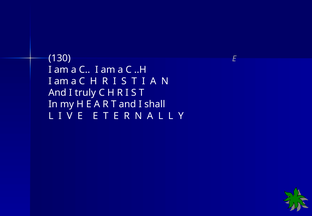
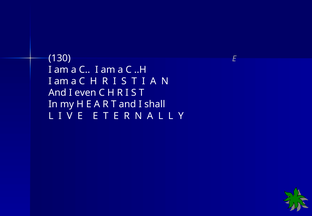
truly: truly -> even
